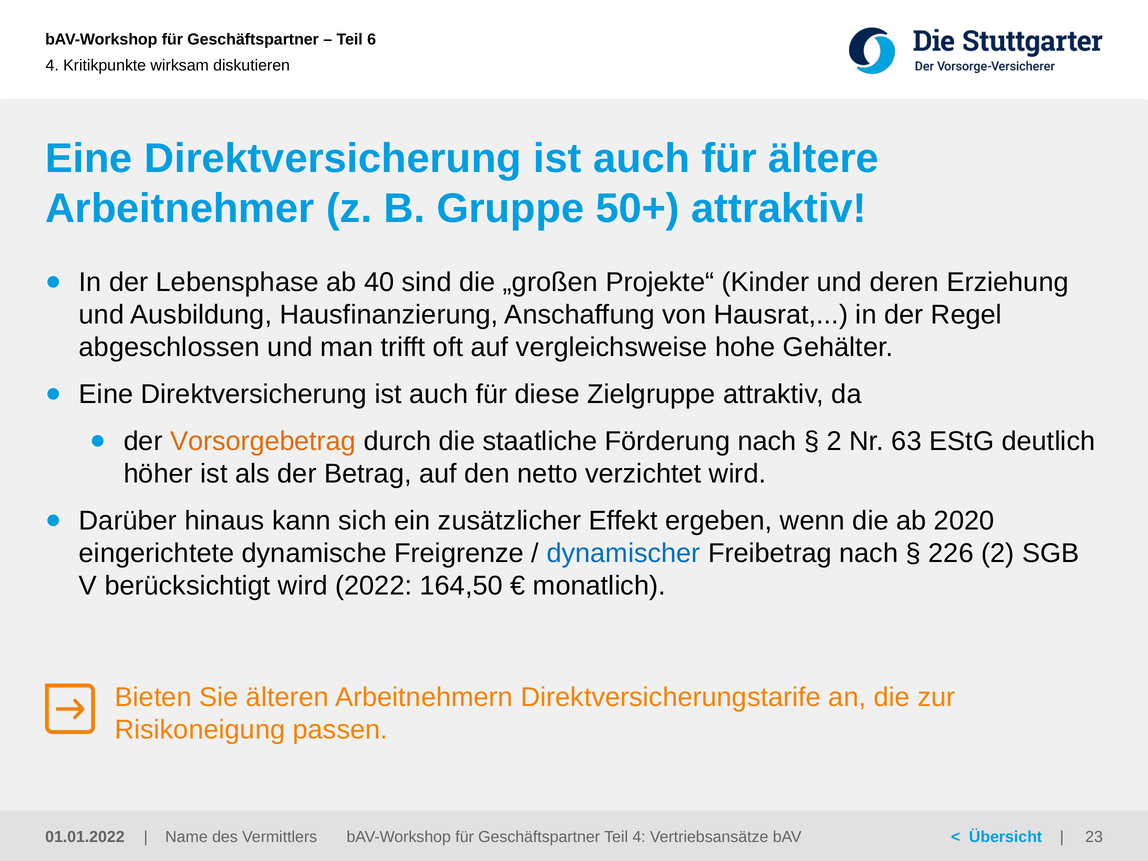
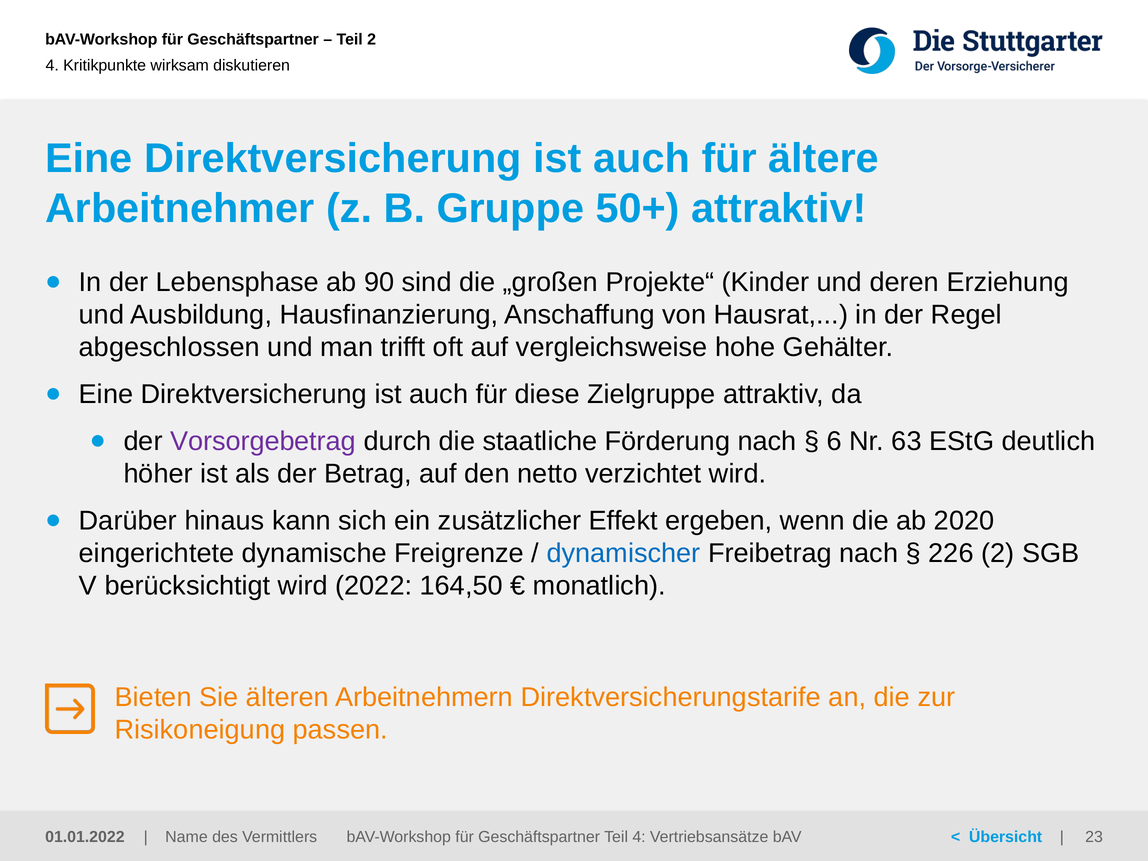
Teil 6: 6 -> 2
40: 40 -> 90
Vorsorgebetrag colour: orange -> purple
2 at (834, 441): 2 -> 6
